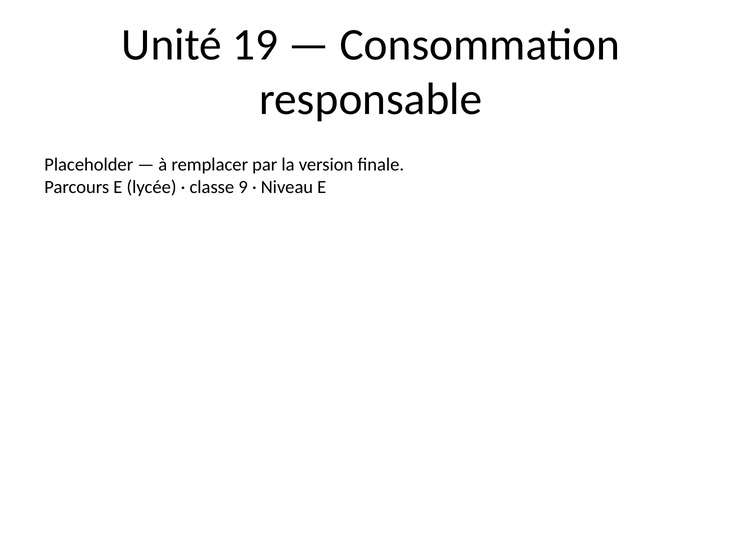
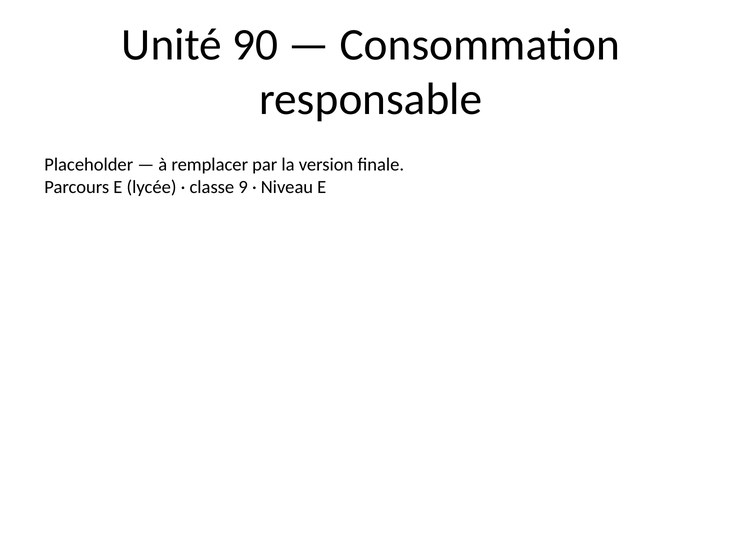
19: 19 -> 90
